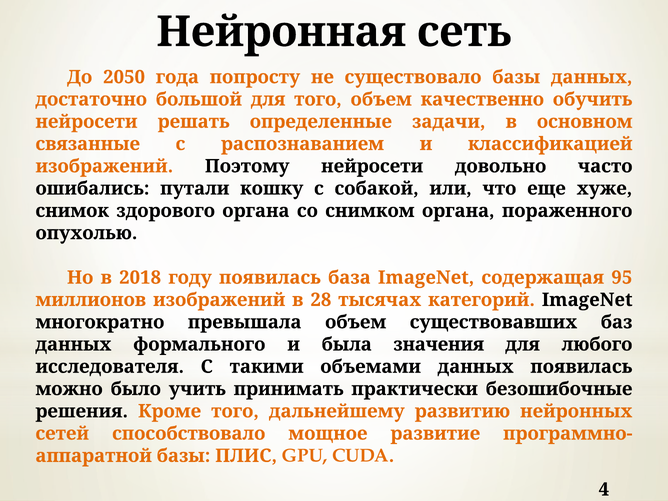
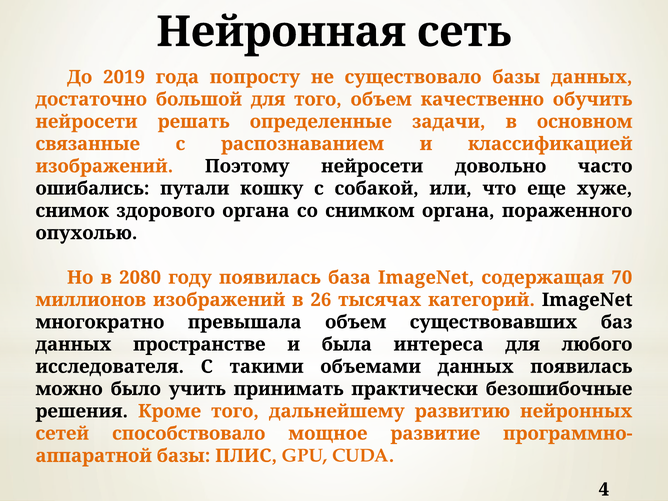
2050: 2050 -> 2019
2018: 2018 -> 2080
95: 95 -> 70
28: 28 -> 26
формального: формального -> пространстве
значения: значения -> интереса
